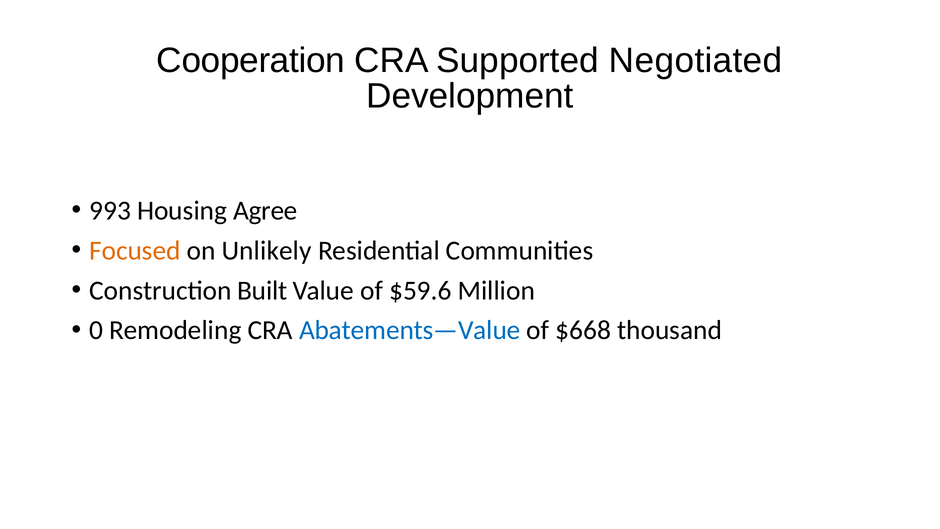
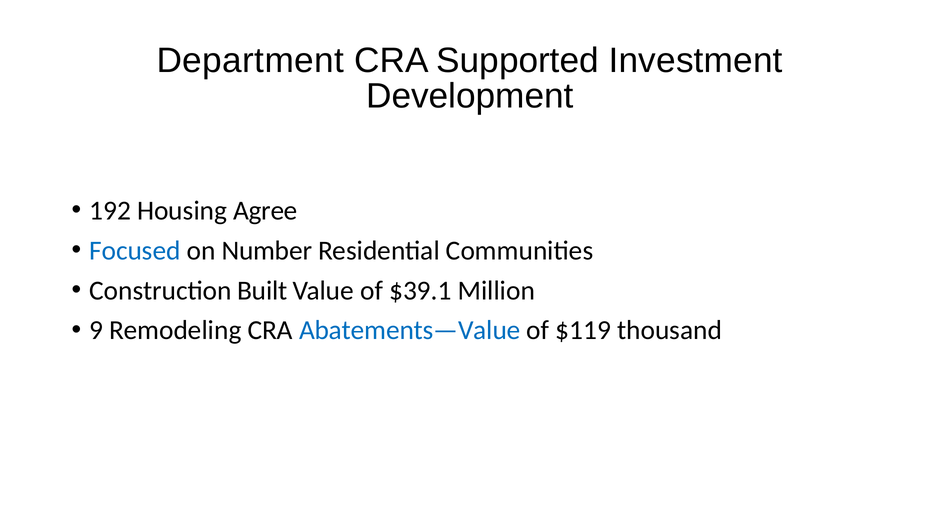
Cooperation: Cooperation -> Department
Negotiated: Negotiated -> Investment
993: 993 -> 192
Focused colour: orange -> blue
Unlikely: Unlikely -> Number
$59.6: $59.6 -> $39.1
0: 0 -> 9
$668: $668 -> $119
